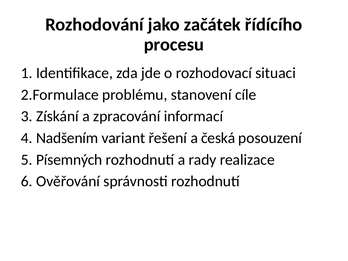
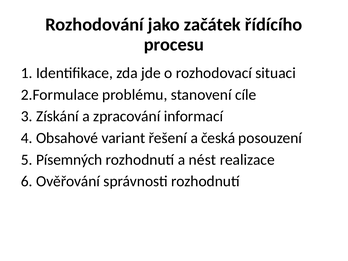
Nadšením: Nadšením -> Obsahové
rady: rady -> nést
